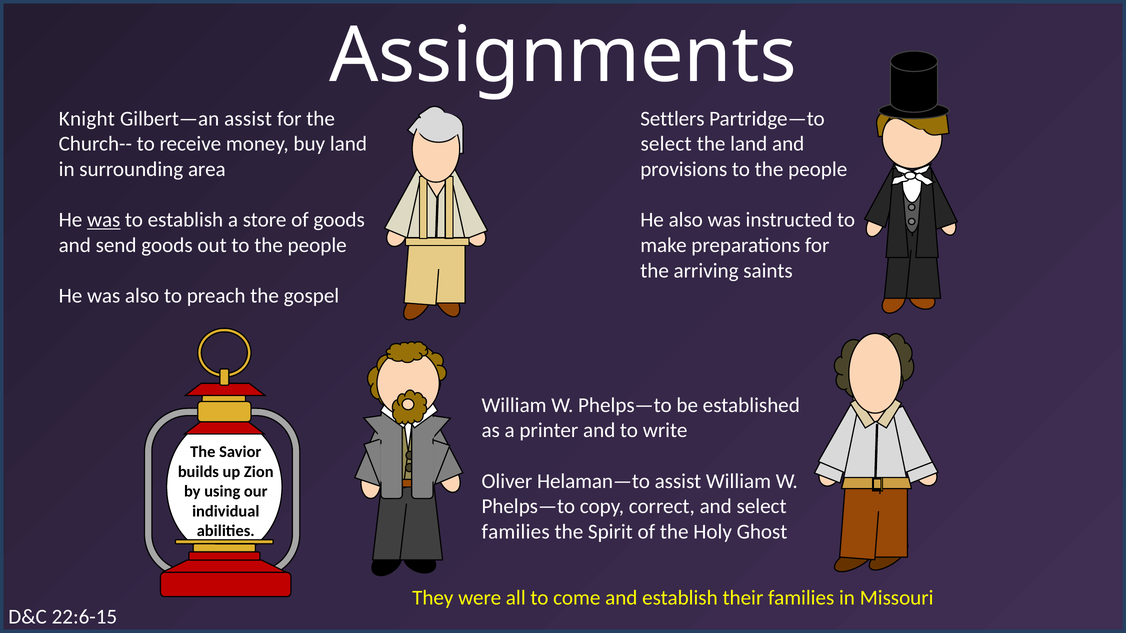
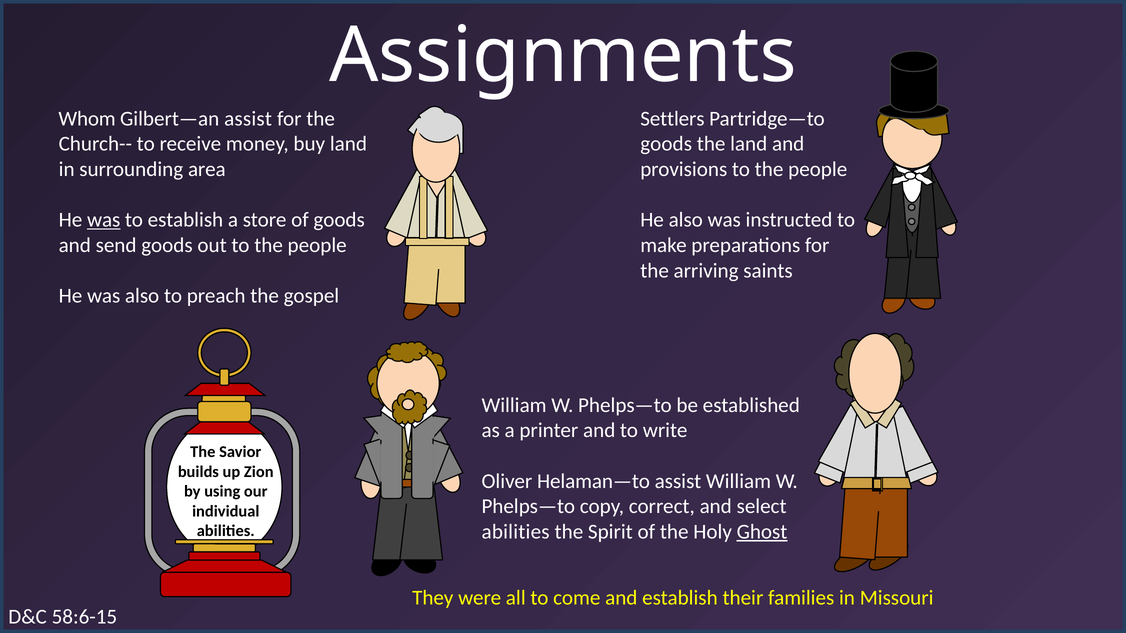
Knight: Knight -> Whom
select at (666, 144): select -> goods
families at (516, 532): families -> abilities
Ghost underline: none -> present
22:6-15: 22:6-15 -> 58:6-15
